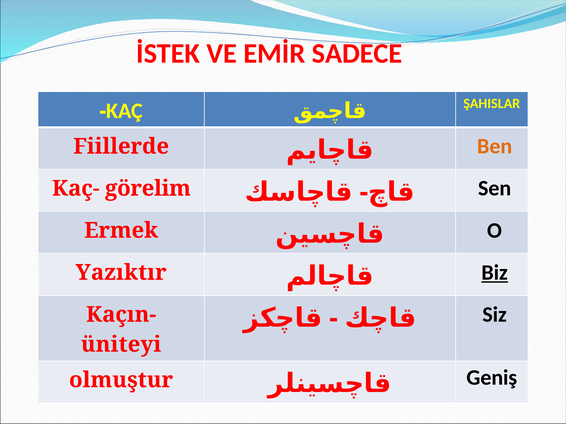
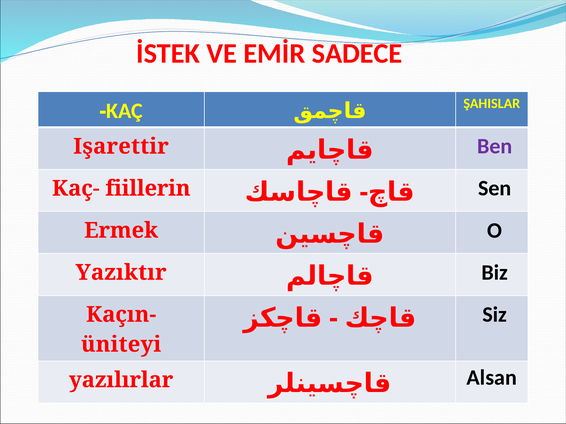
Fiillerde: Fiillerde -> Işarettir
Ben colour: orange -> purple
görelim: görelim -> fiillerin
Biz underline: present -> none
olmuştur: olmuştur -> yazılırlar
Geniş: Geniş -> Alsan
